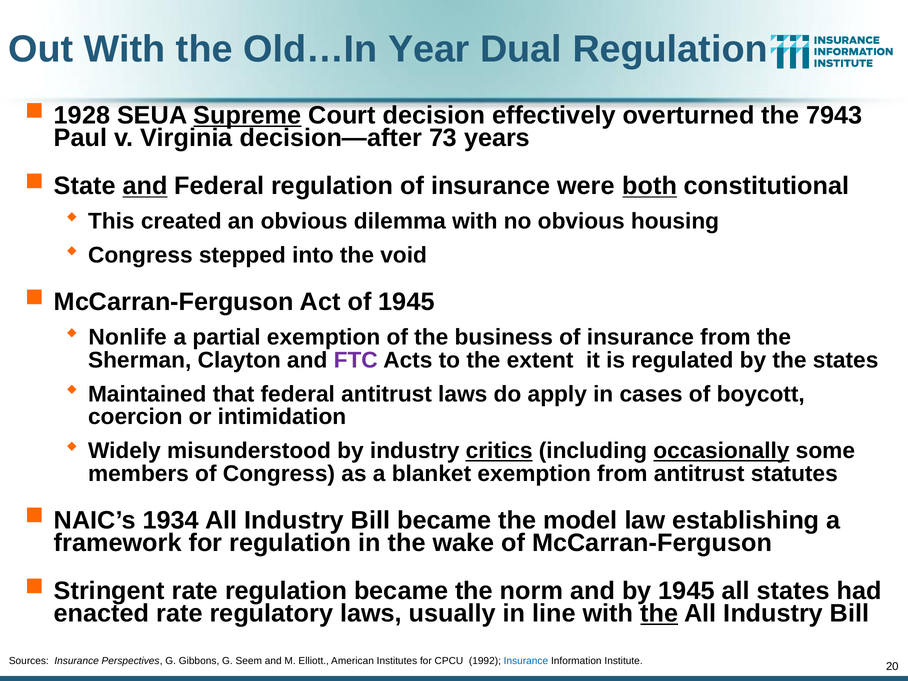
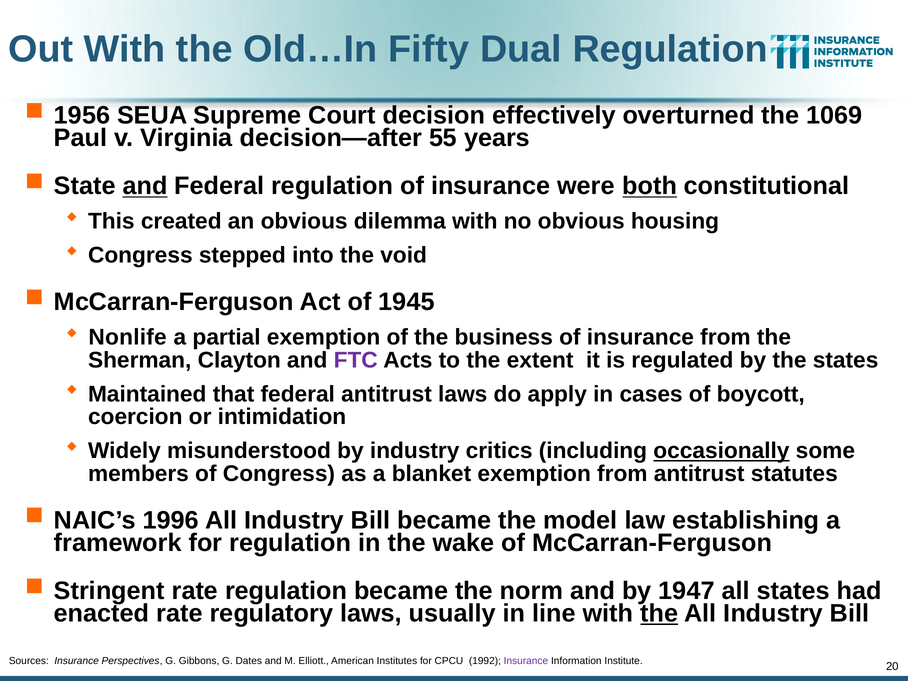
Year: Year -> Fifty
1928: 1928 -> 1956
Supreme underline: present -> none
7943: 7943 -> 1069
73: 73 -> 55
critics underline: present -> none
1934: 1934 -> 1996
by 1945: 1945 -> 1947
Seem: Seem -> Dates
Insurance at (526, 661) colour: blue -> purple
